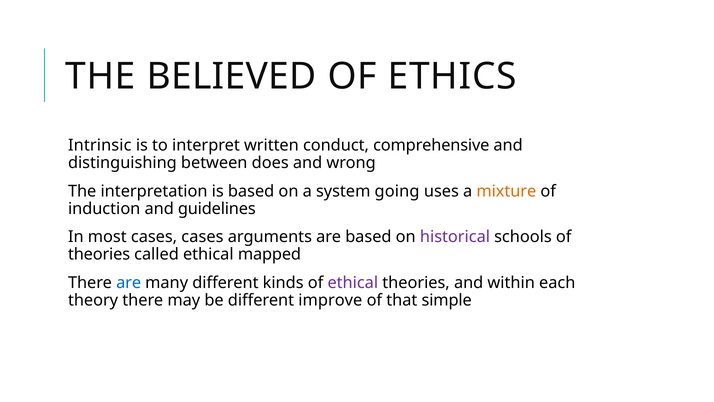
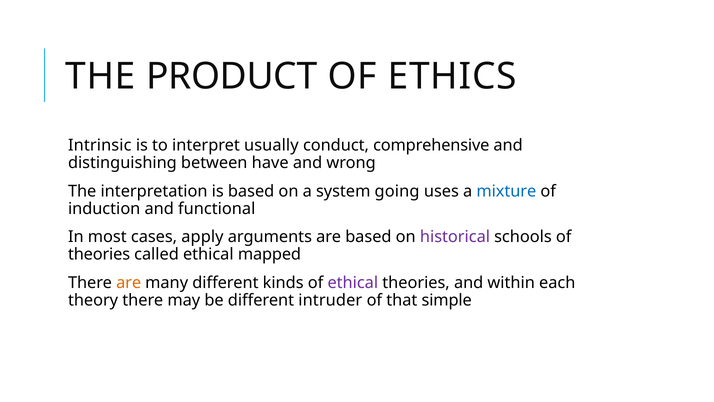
BELIEVED: BELIEVED -> PRODUCT
written: written -> usually
does: does -> have
mixture colour: orange -> blue
guidelines: guidelines -> functional
cases cases: cases -> apply
are at (129, 282) colour: blue -> orange
improve: improve -> intruder
